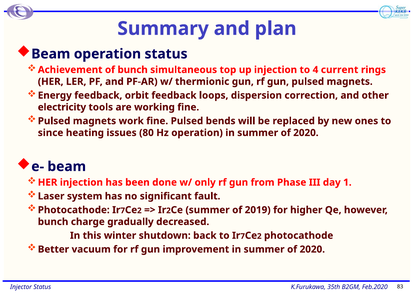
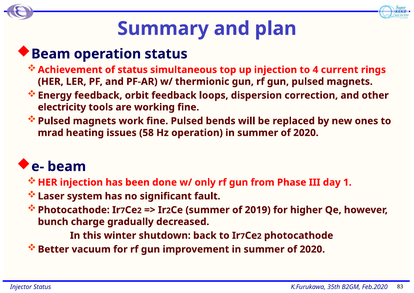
of bunch: bunch -> status
since: since -> mrad
80: 80 -> 58
